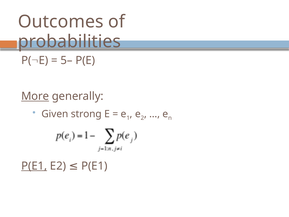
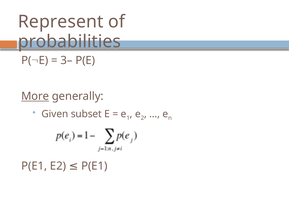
Outcomes: Outcomes -> Represent
5–: 5– -> 3–
strong: strong -> subset
P(E1 at (34, 166) underline: present -> none
